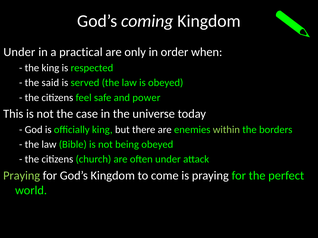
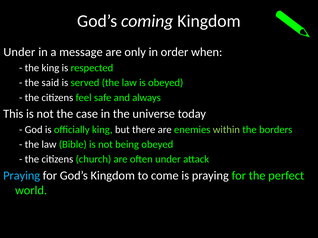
practical: practical -> message
power: power -> always
Praying at (22, 176) colour: light green -> light blue
